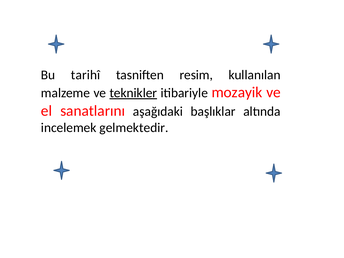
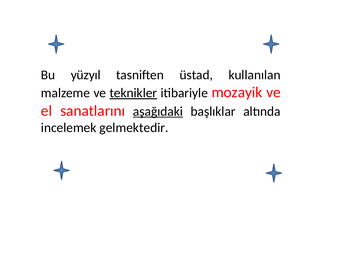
tarihî: tarihî -> yüzyıl
resim: resim -> üstad
aşağıdaki underline: none -> present
